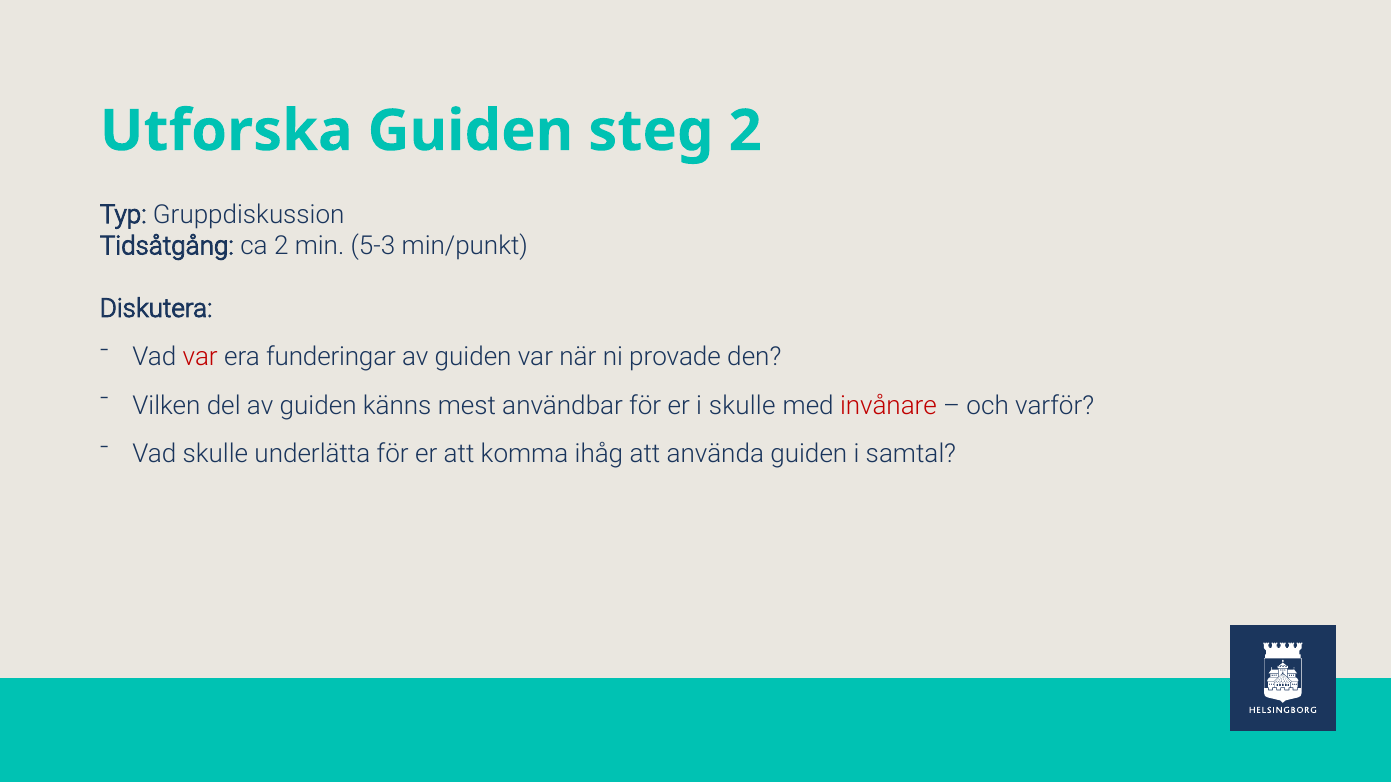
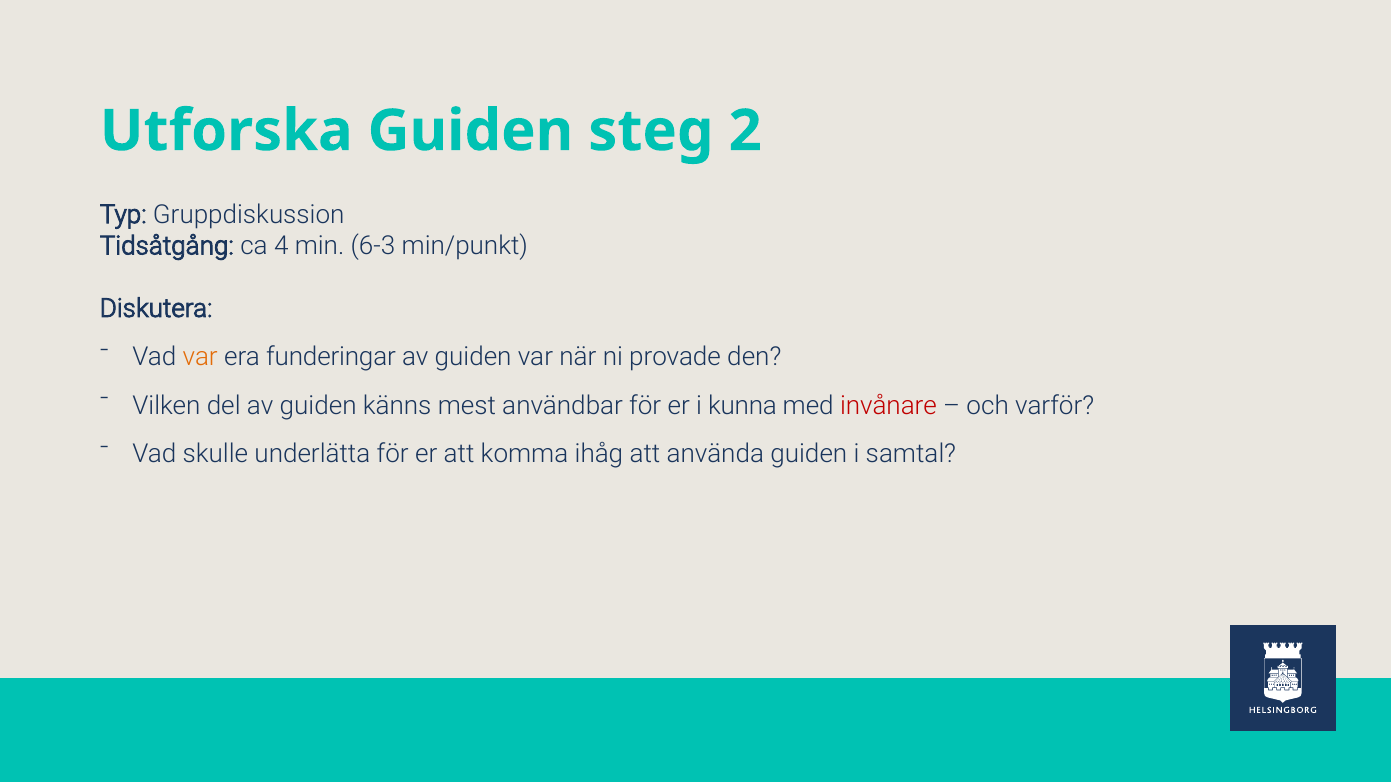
ca 2: 2 -> 4
5-3: 5-3 -> 6-3
var at (200, 357) colour: red -> orange
i skulle: skulle -> kunna
